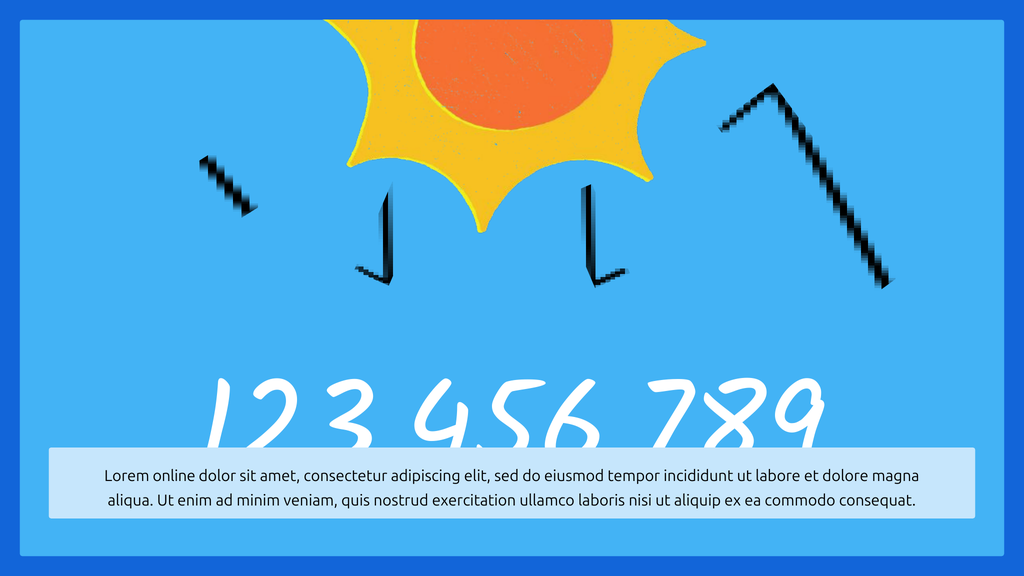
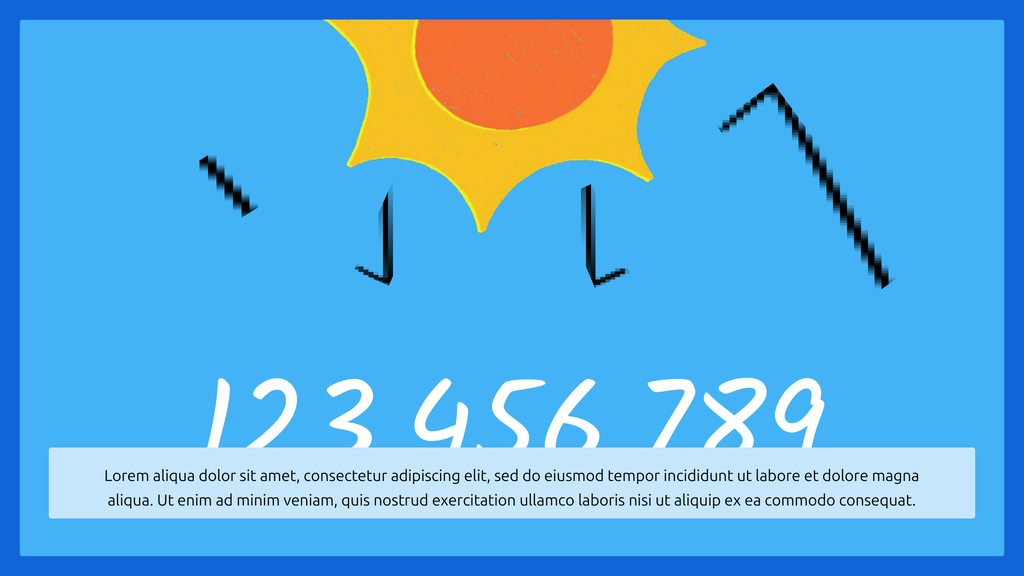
Lorem online: online -> aliqua
